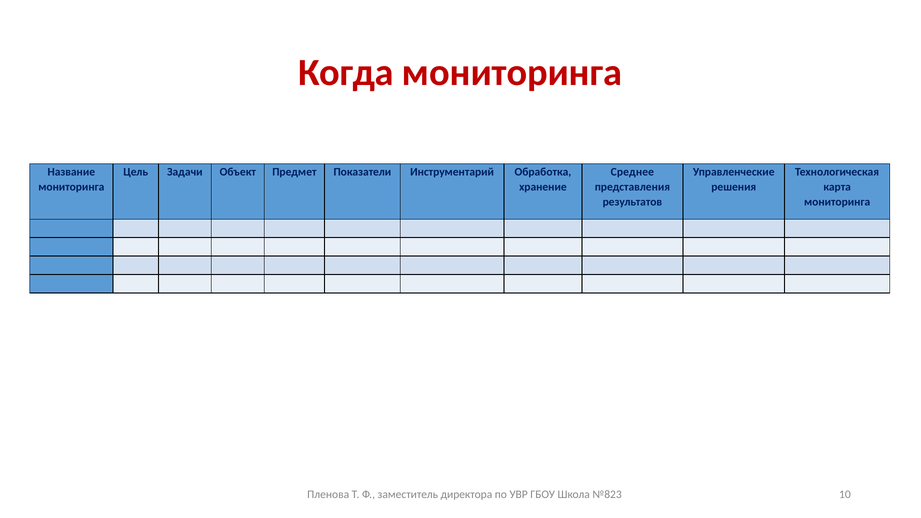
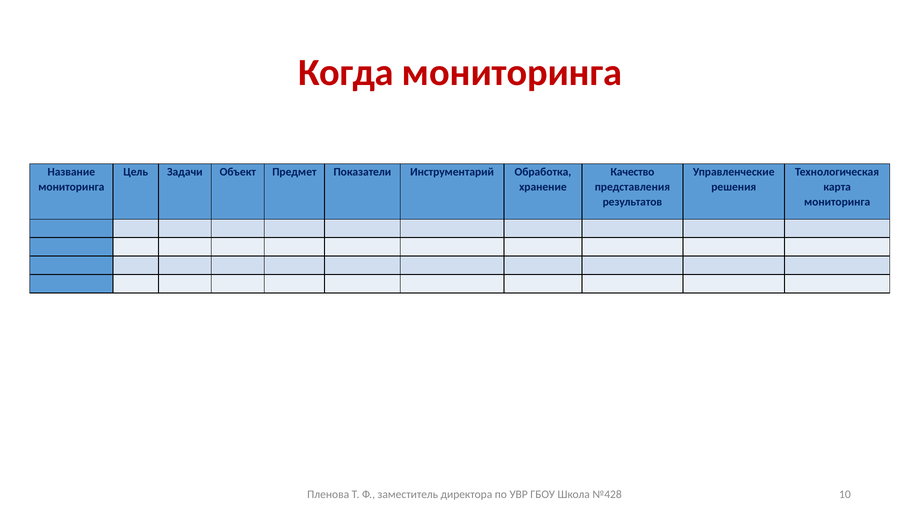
Среднее: Среднее -> Качество
№823: №823 -> №428
